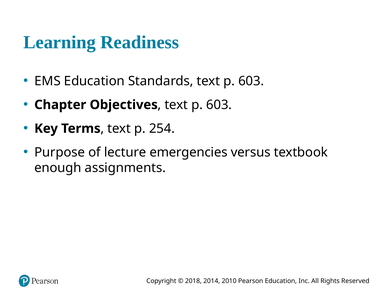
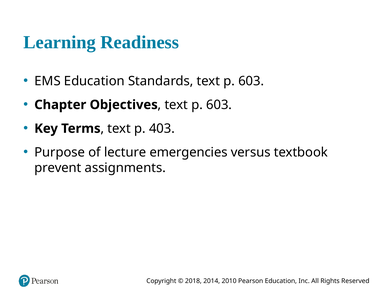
254: 254 -> 403
enough: enough -> prevent
